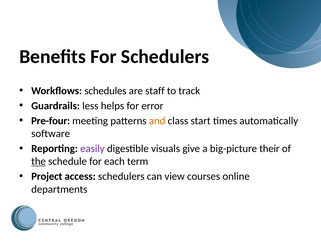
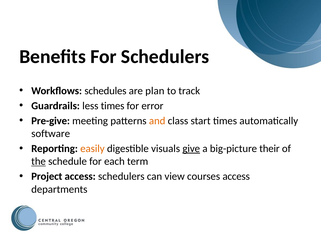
staff: staff -> plan
less helps: helps -> times
Pre-four: Pre-four -> Pre-give
easily colour: purple -> orange
give underline: none -> present
courses online: online -> access
